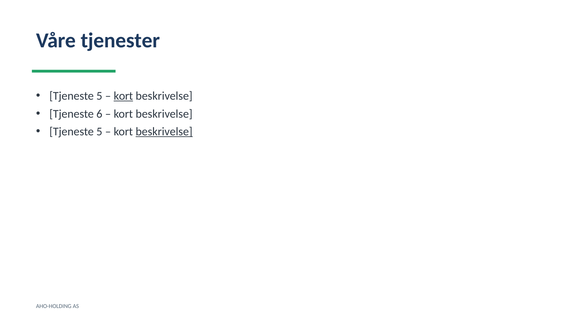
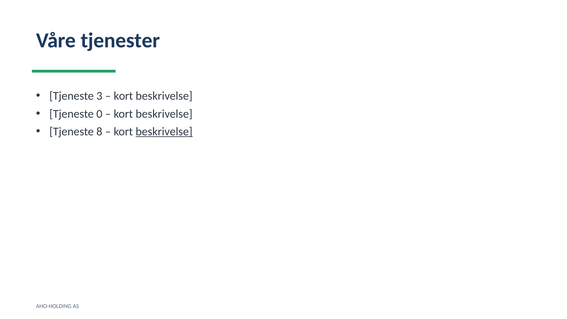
5 at (99, 96): 5 -> 3
kort at (123, 96) underline: present -> none
6: 6 -> 0
5 at (99, 131): 5 -> 8
